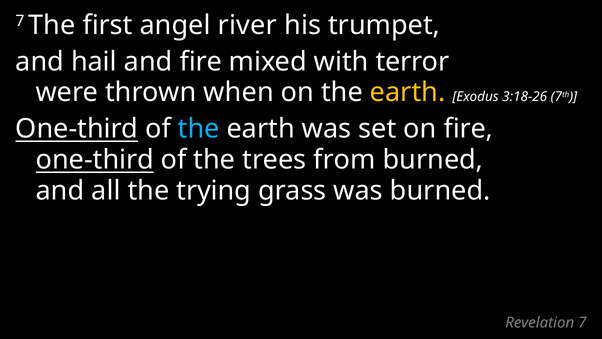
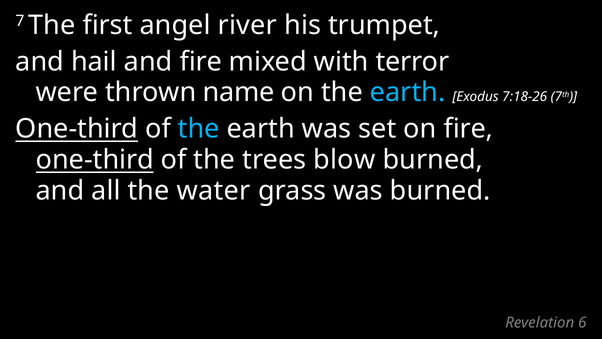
when: when -> name
earth at (408, 92) colour: yellow -> light blue
3:18-26: 3:18-26 -> 7:18-26
from: from -> blow
trying: trying -> water
Revelation 7: 7 -> 6
